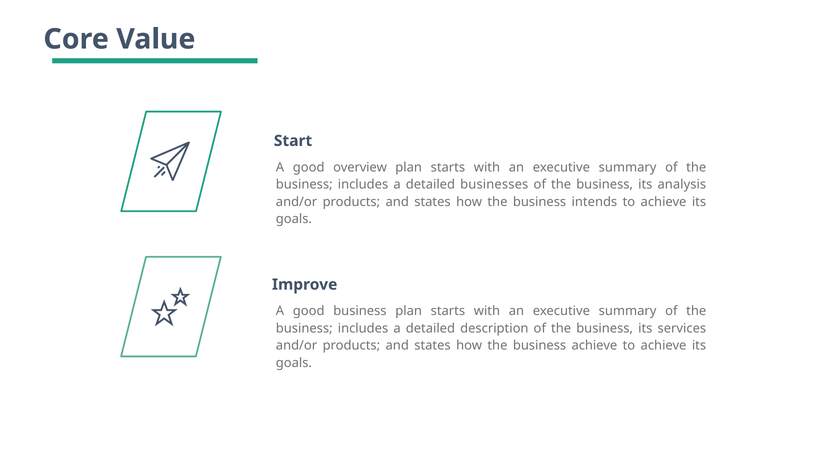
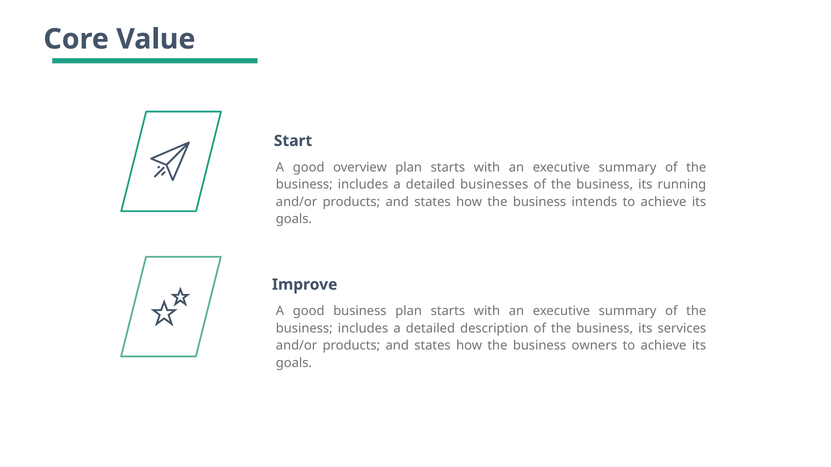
analysis: analysis -> running
business achieve: achieve -> owners
